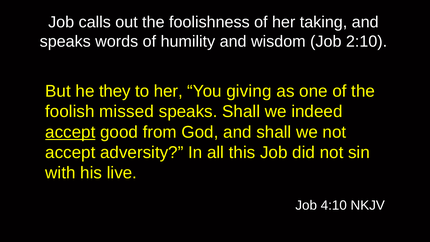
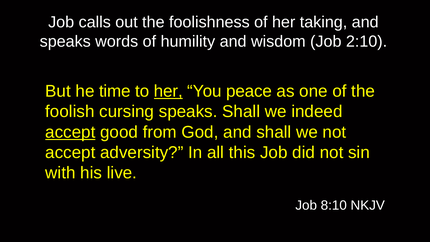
they: they -> time
her at (168, 91) underline: none -> present
giving: giving -> peace
missed: missed -> cursing
4:10: 4:10 -> 8:10
